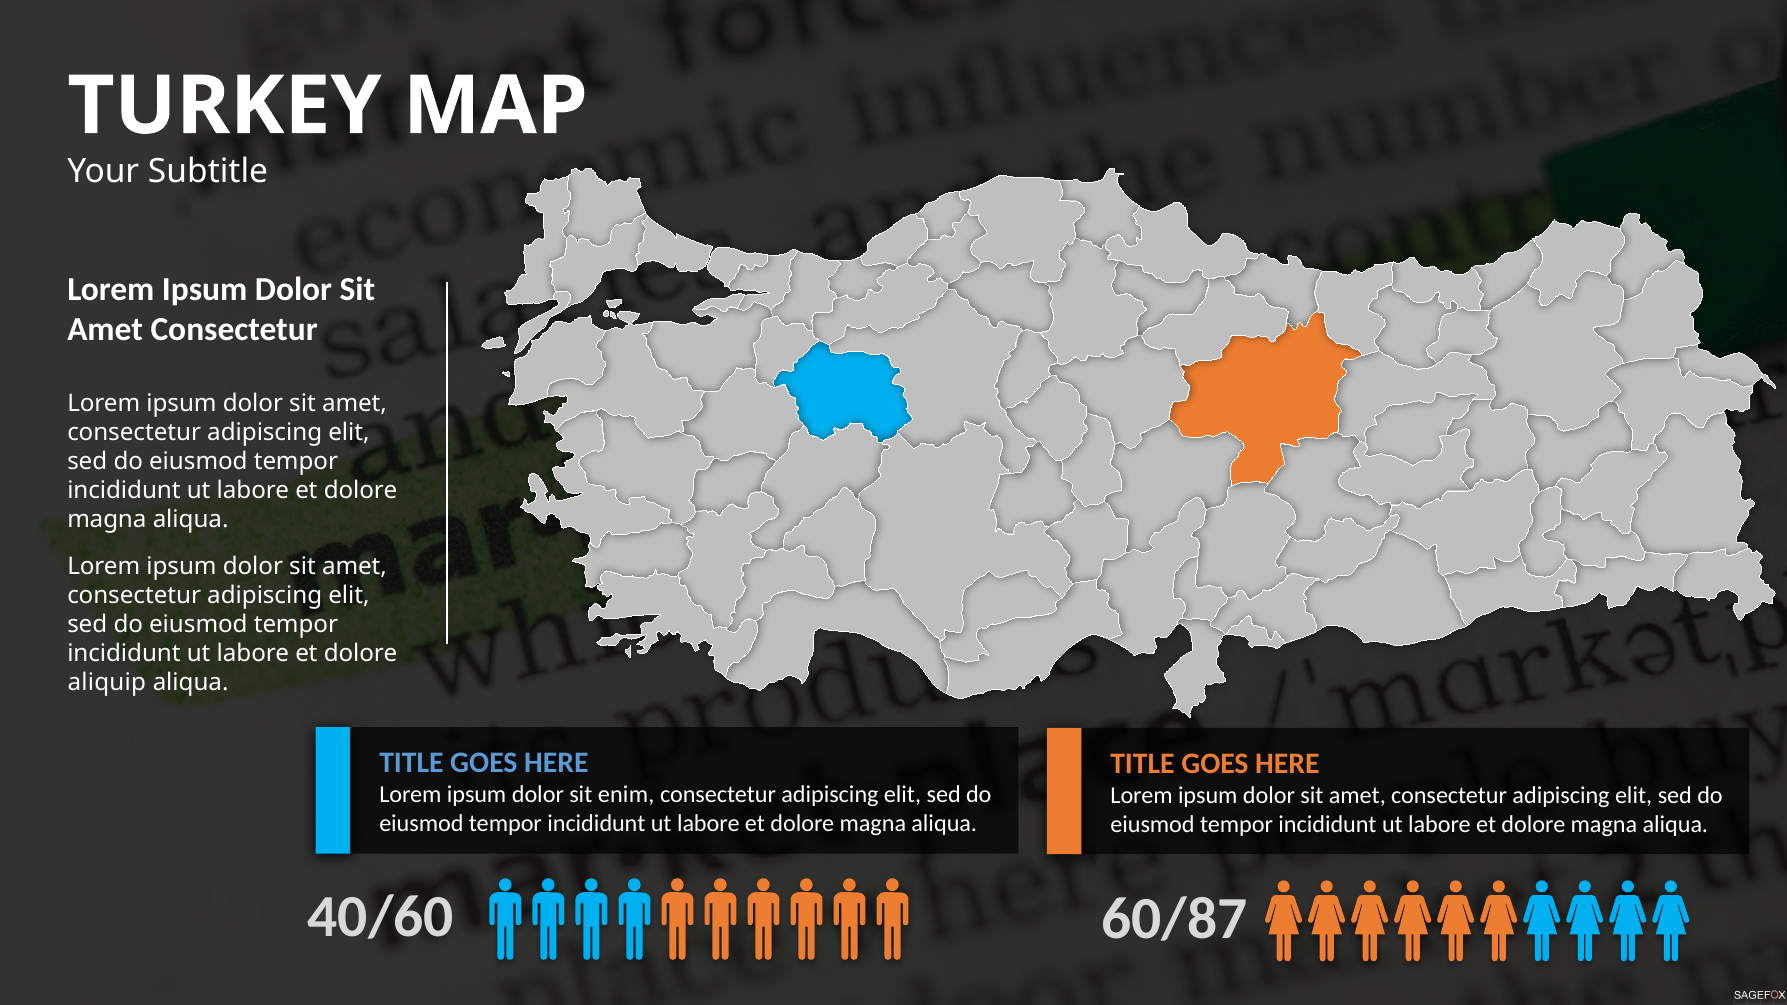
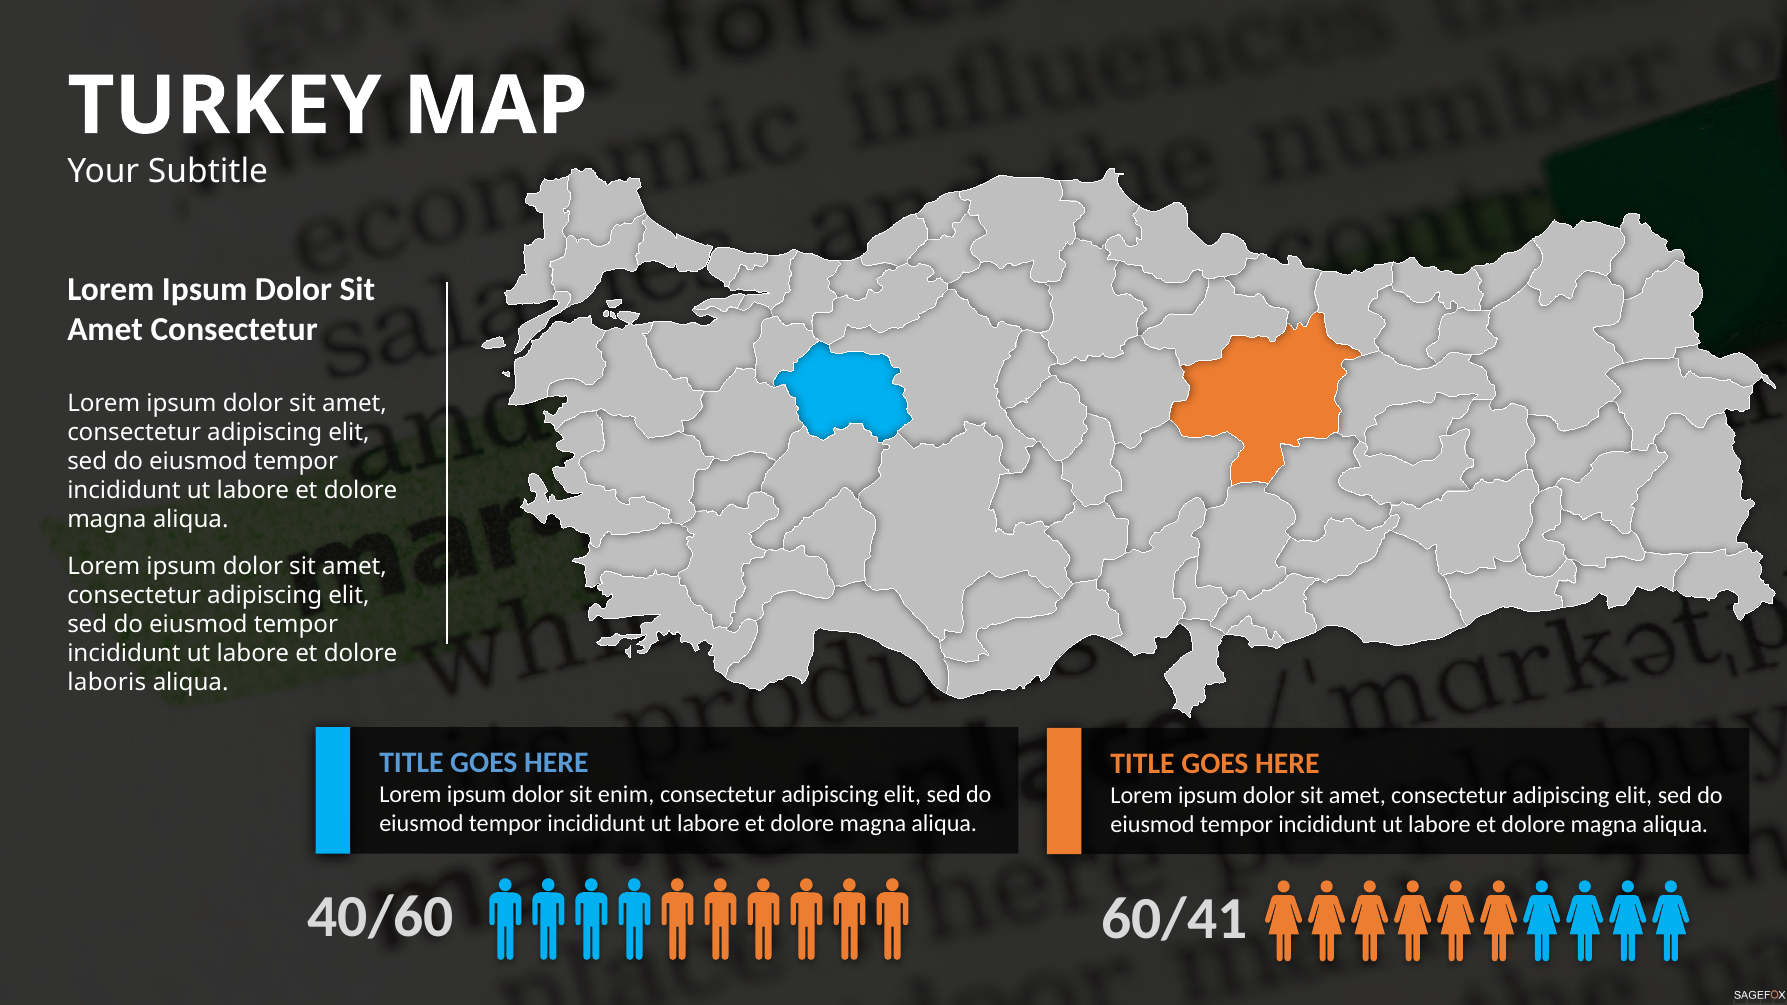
aliquip: aliquip -> laboris
60/87: 60/87 -> 60/41
